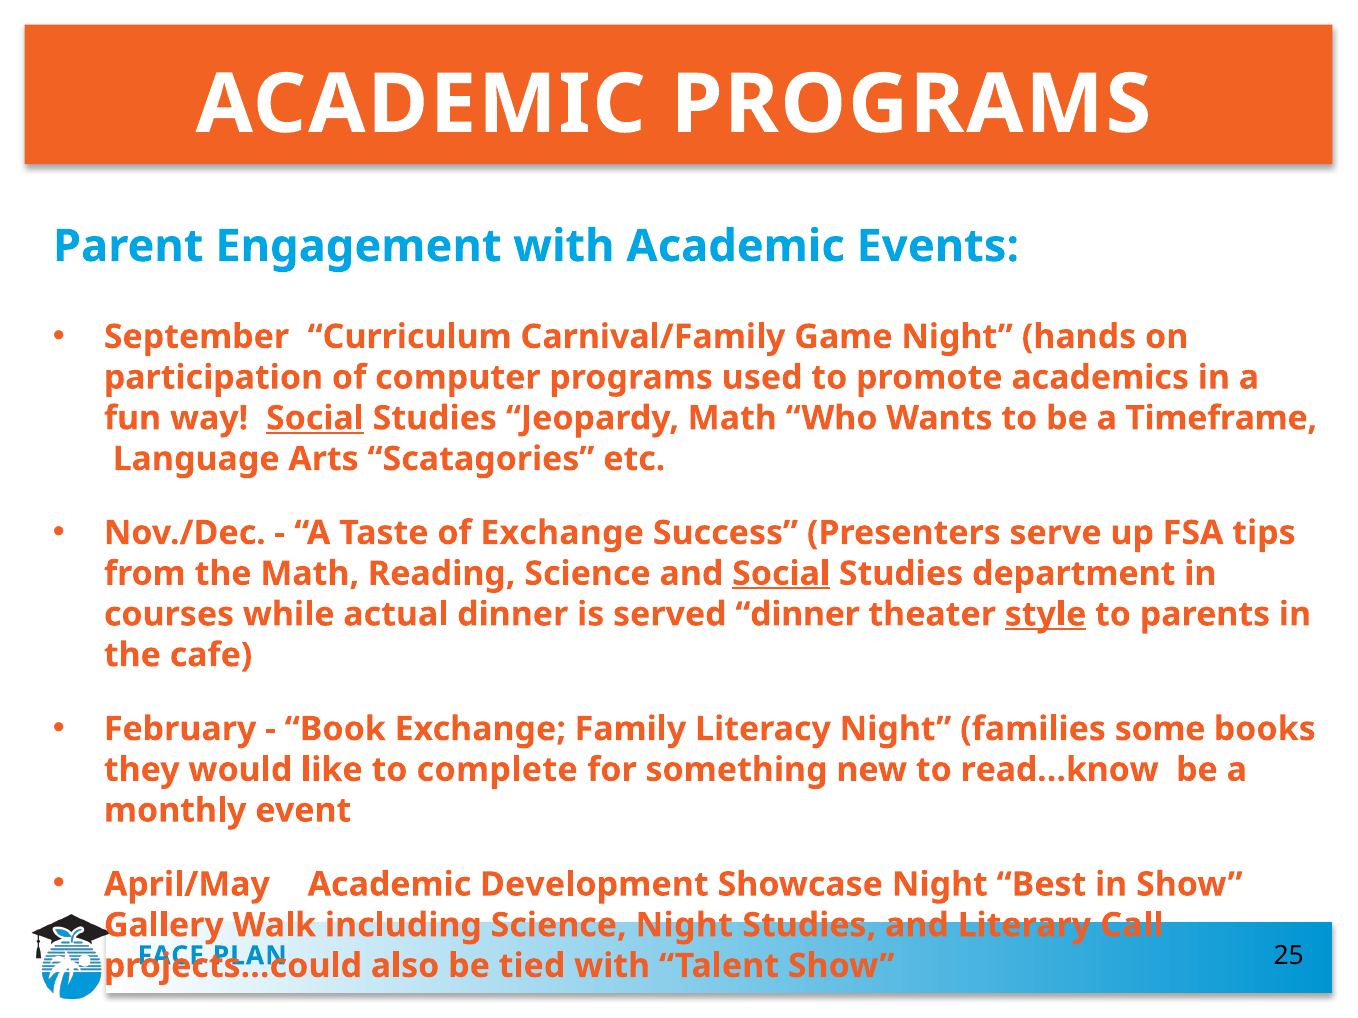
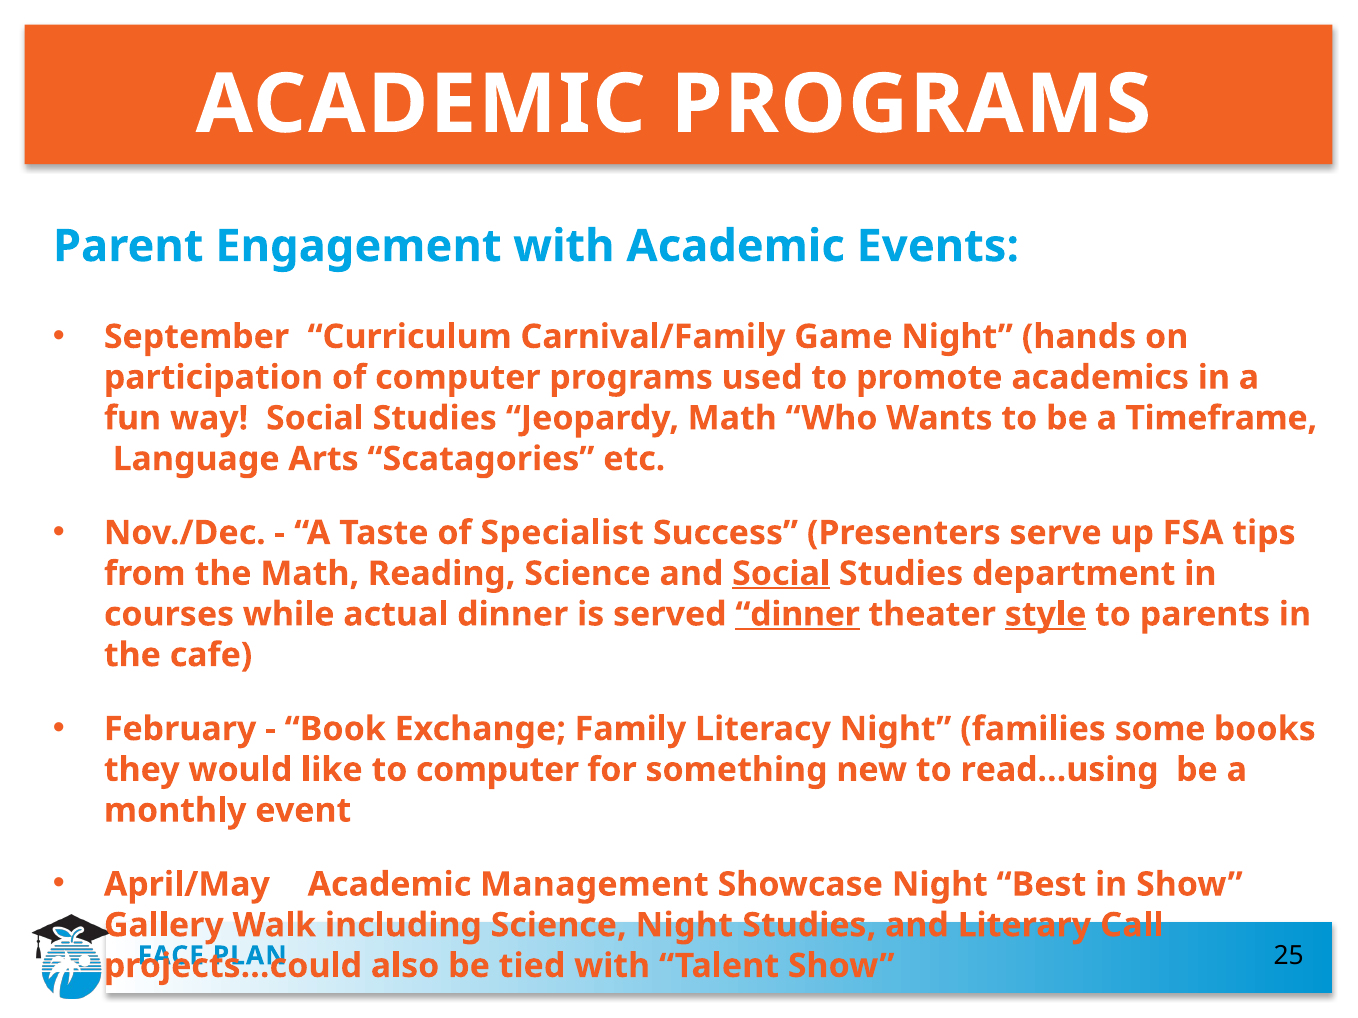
Social at (315, 418) underline: present -> none
of Exchange: Exchange -> Specialist
dinner at (798, 615) underline: none -> present
to complete: complete -> computer
read…know: read…know -> read…using
Development: Development -> Management
